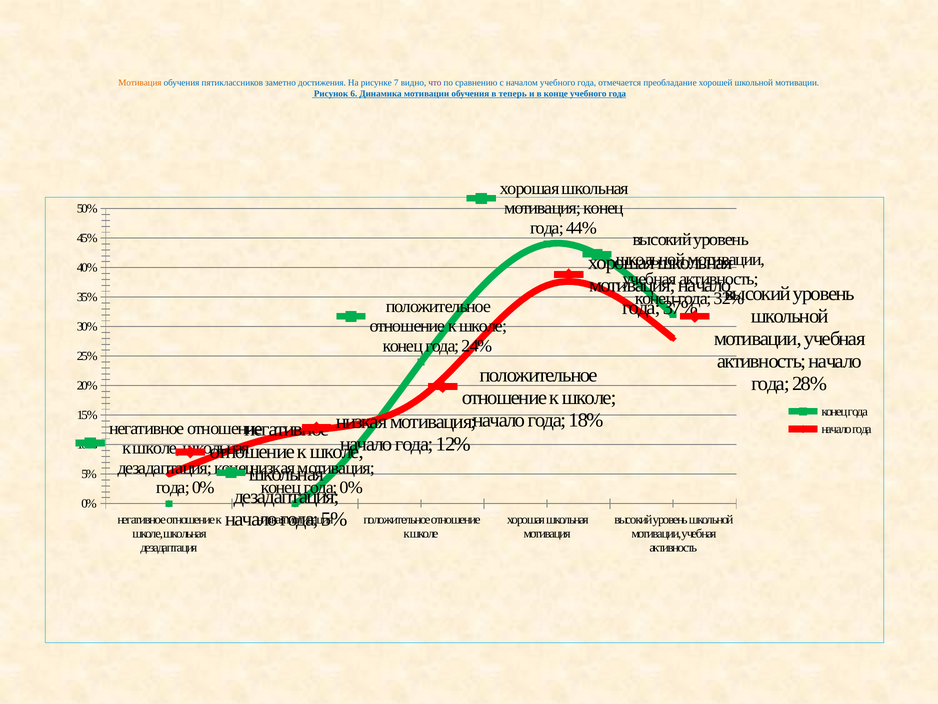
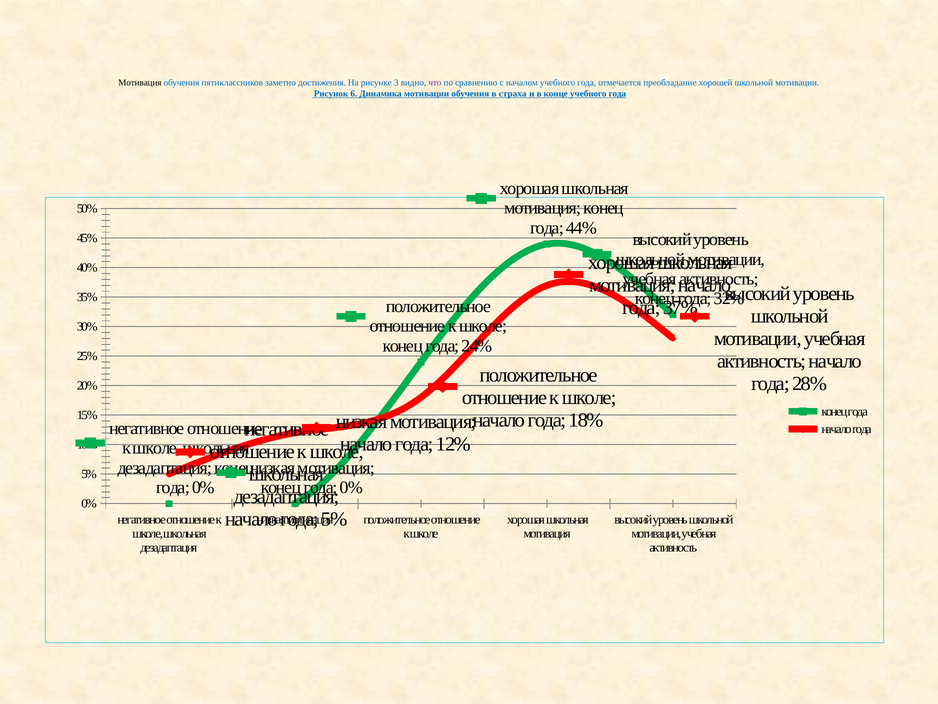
Мотивация at (140, 83) colour: orange -> black
7: 7 -> 3
теперь: теперь -> страха
